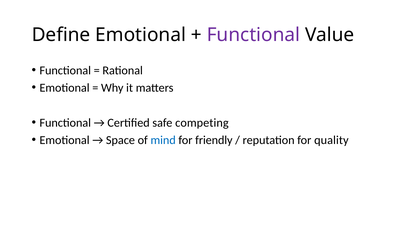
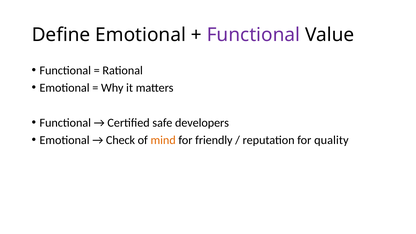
competing: competing -> developers
Space: Space -> Check
mind colour: blue -> orange
